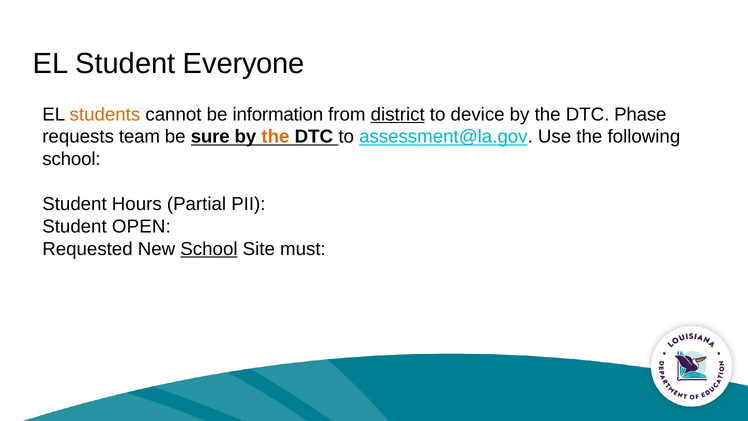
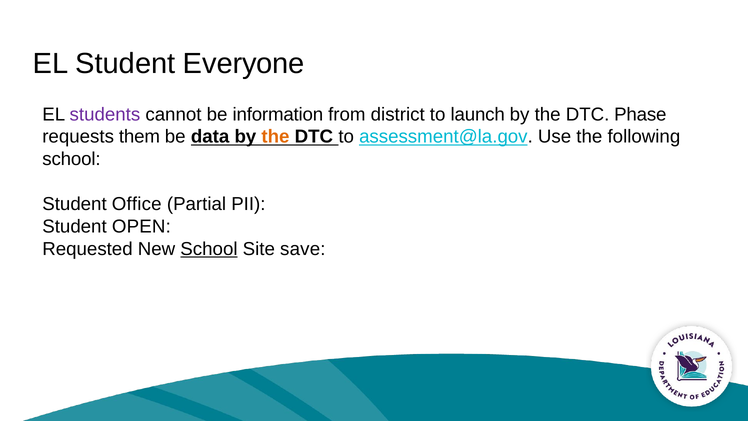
students colour: orange -> purple
district underline: present -> none
device: device -> launch
team: team -> them
sure: sure -> data
Hours: Hours -> Office
must: must -> save
